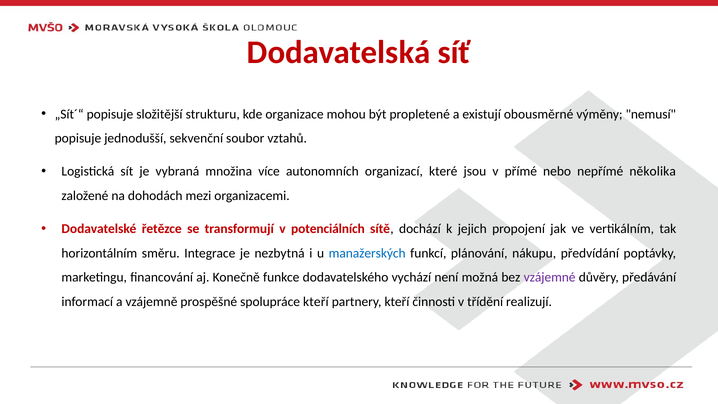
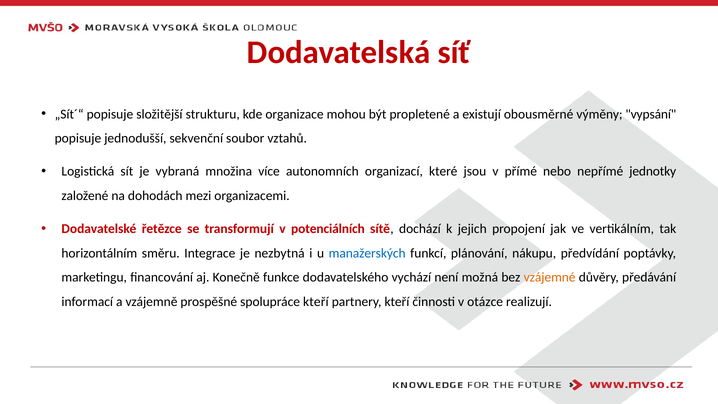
nemusí: nemusí -> vypsání
několika: několika -> jednotky
vzájemné colour: purple -> orange
třídění: třídění -> otázce
